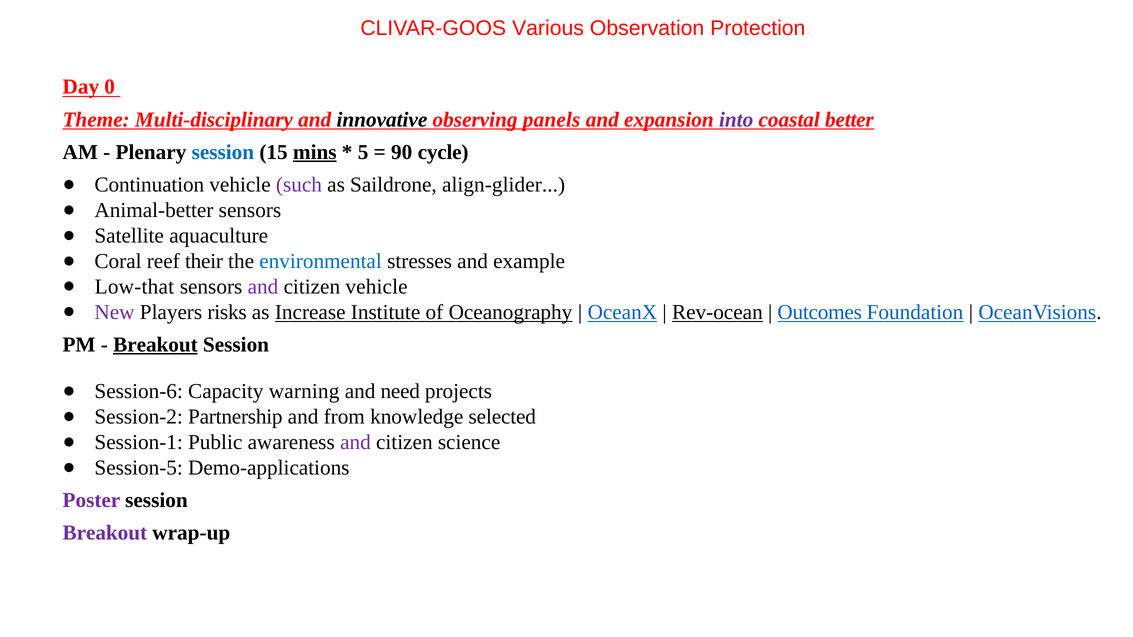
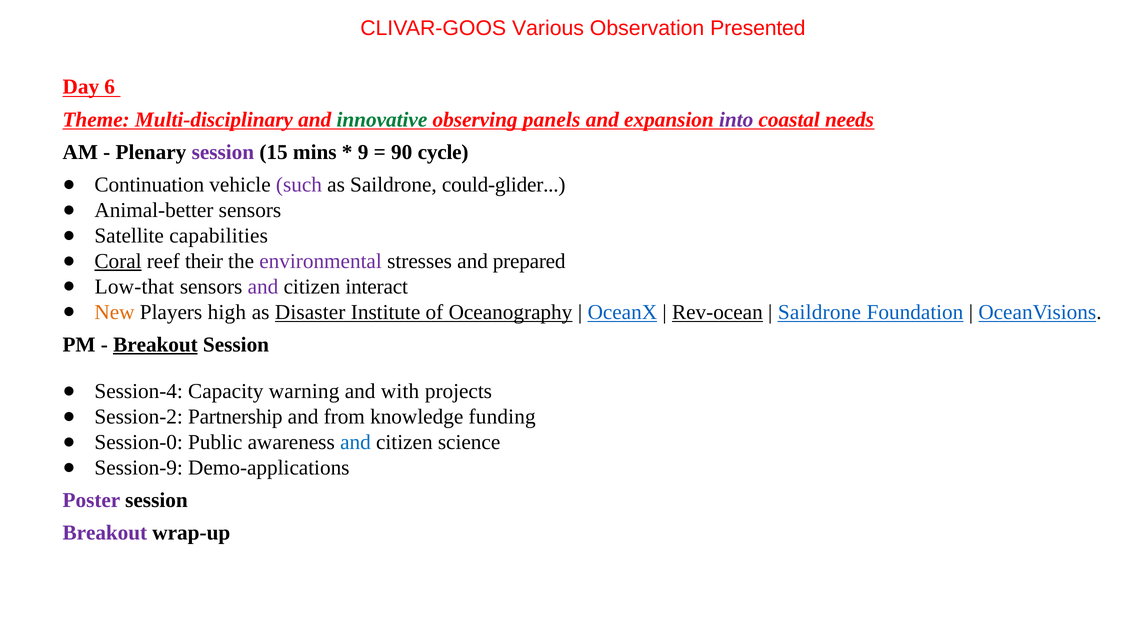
Protection: Protection -> Presented
0: 0 -> 6
innovative colour: black -> green
better: better -> needs
session at (223, 152) colour: blue -> purple
mins underline: present -> none
5: 5 -> 9
align-glider: align-glider -> could-glider
aquaculture: aquaculture -> capabilities
Coral underline: none -> present
environmental colour: blue -> purple
example: example -> prepared
citizen vehicle: vehicle -> interact
New colour: purple -> orange
risks: risks -> high
Increase: Increase -> Disaster
Outcomes at (820, 312): Outcomes -> Saildrone
Session-6: Session-6 -> Session-4
need: need -> with
selected: selected -> funding
Session-1: Session-1 -> Session-0
and at (355, 443) colour: purple -> blue
Session-5: Session-5 -> Session-9
